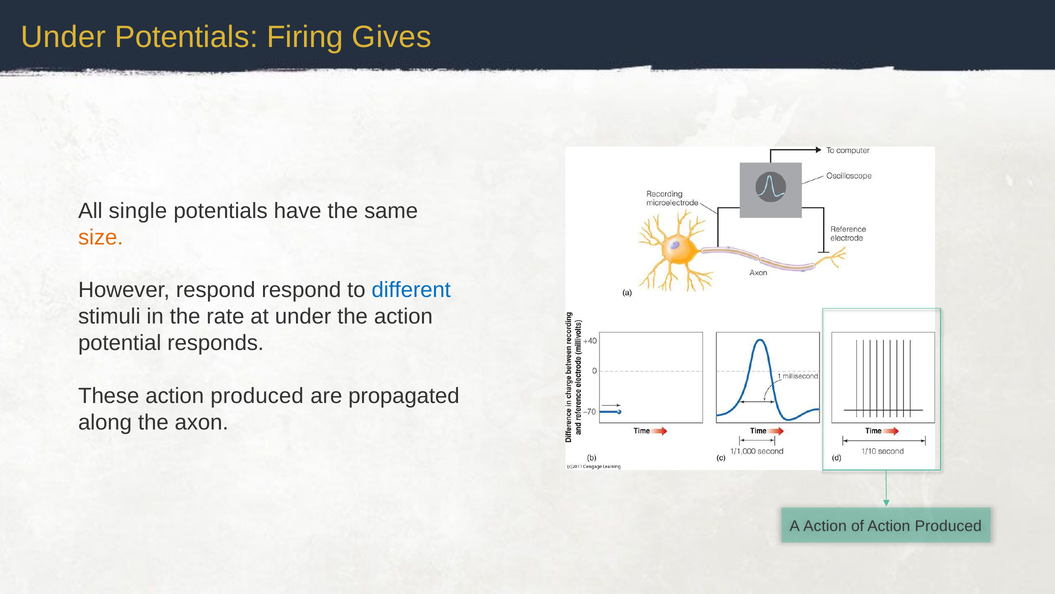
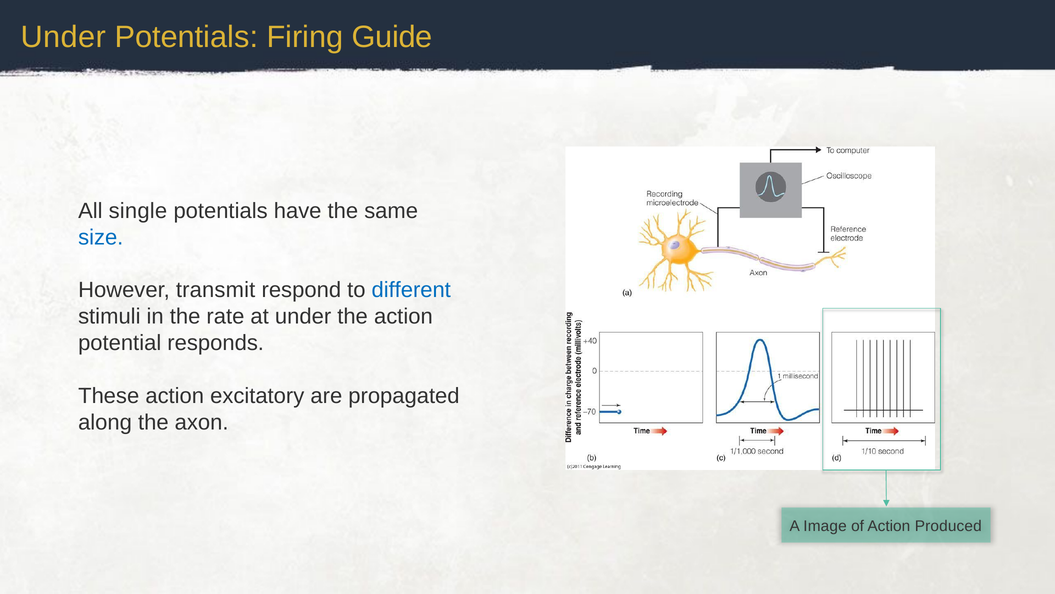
Gives: Gives -> Guide
size colour: orange -> blue
However respond: respond -> transmit
These action produced: produced -> excitatory
A Action: Action -> Image
